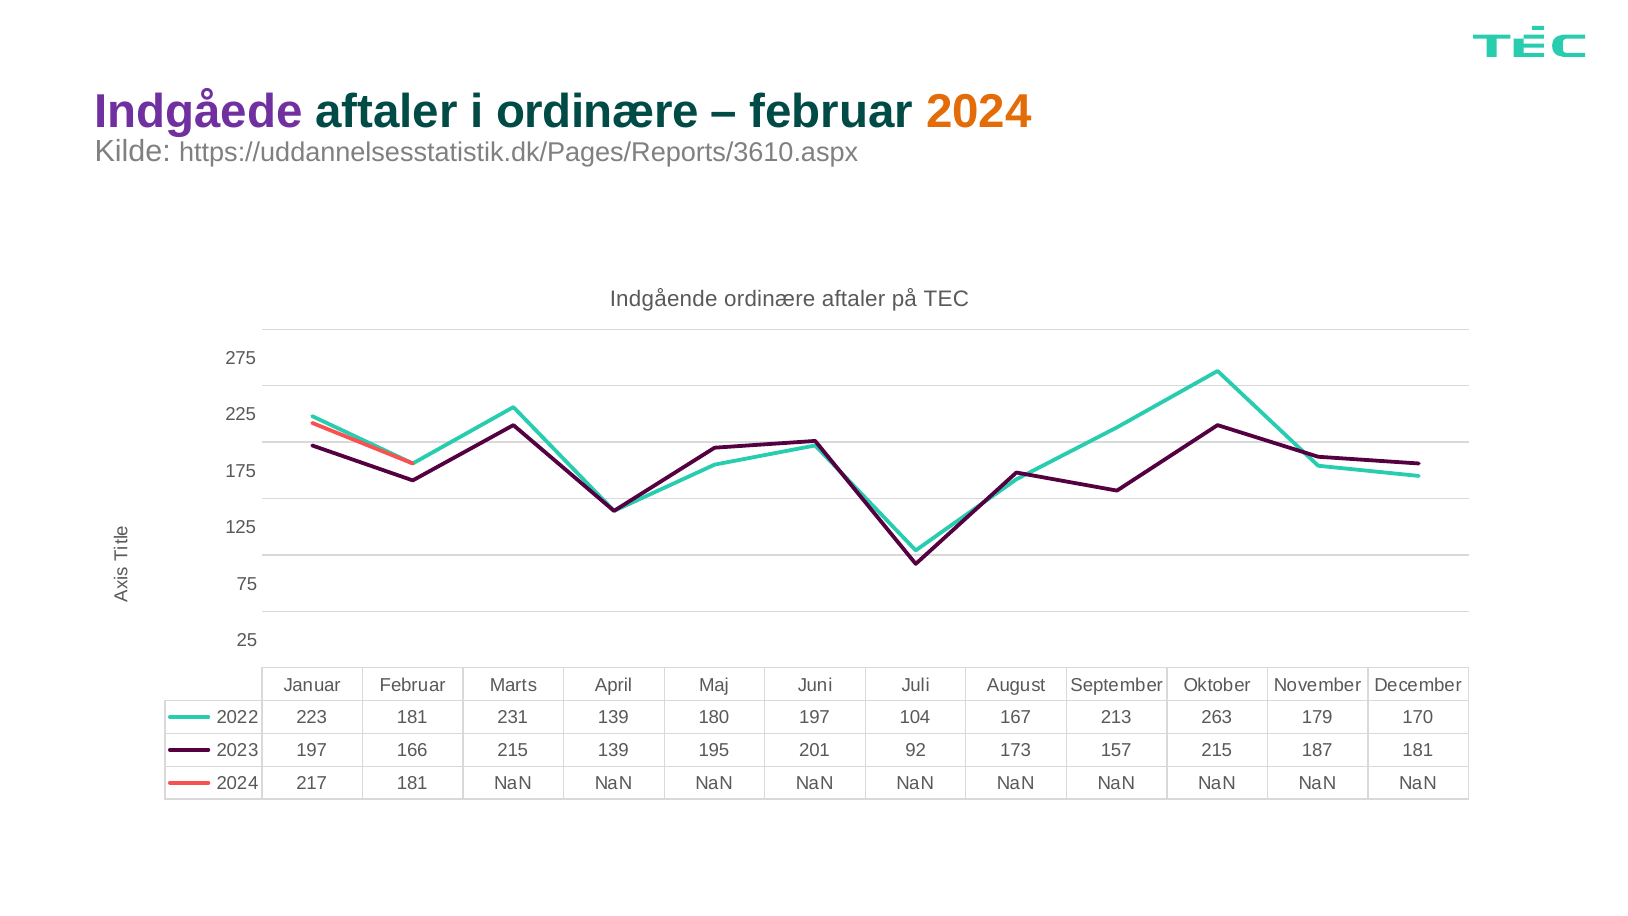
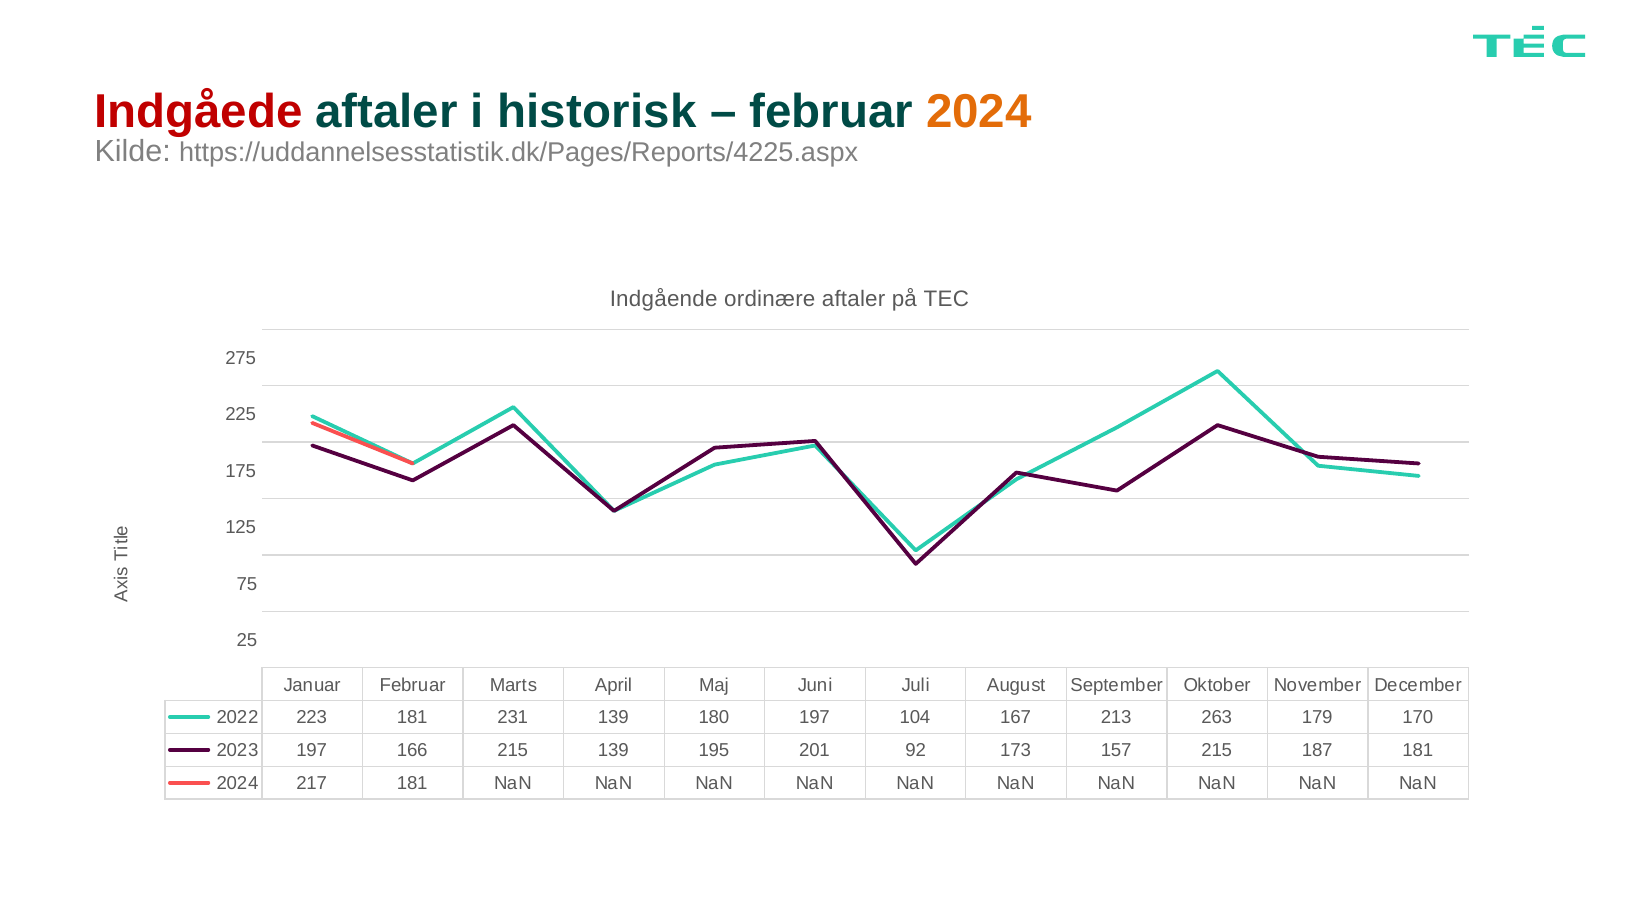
Indgåede colour: purple -> red
i ordinære: ordinære -> historisk
https://uddannelsesstatistik.dk/Pages/Reports/3610.aspx: https://uddannelsesstatistik.dk/Pages/Reports/3610.aspx -> https://uddannelsesstatistik.dk/Pages/Reports/4225.aspx
